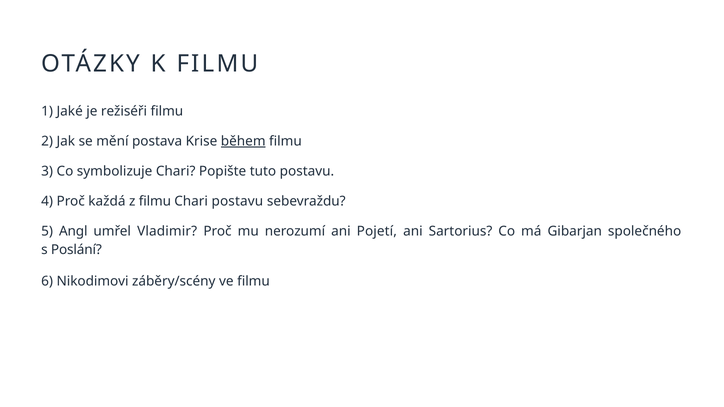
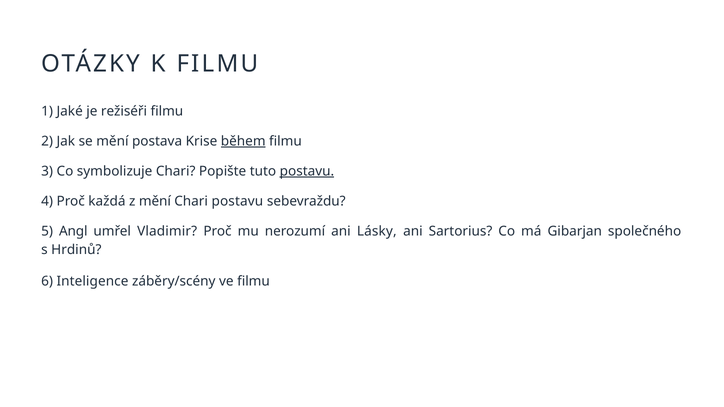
postavu at (307, 171) underline: none -> present
z filmu: filmu -> mění
Pojetí: Pojetí -> Lásky
Poslání: Poslání -> Hrdinů
Nikodimovi: Nikodimovi -> Inteligence
